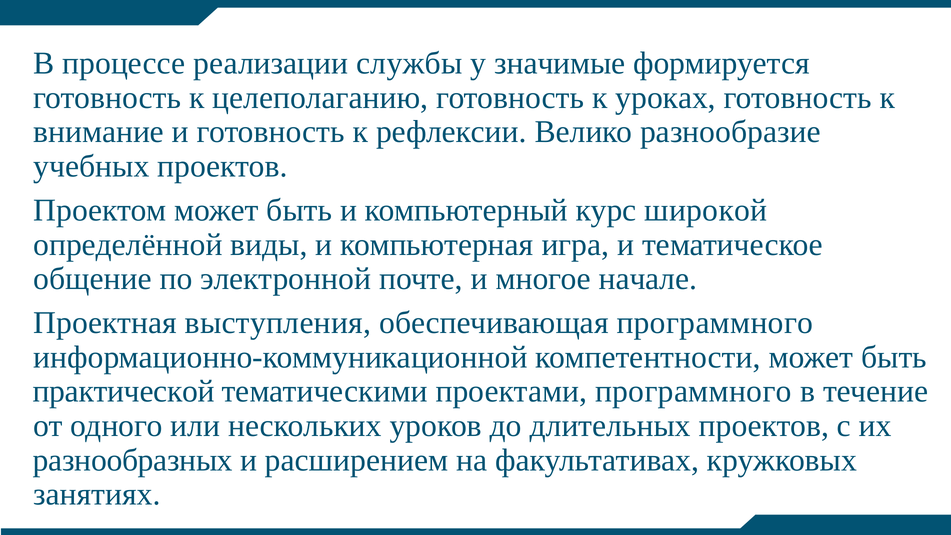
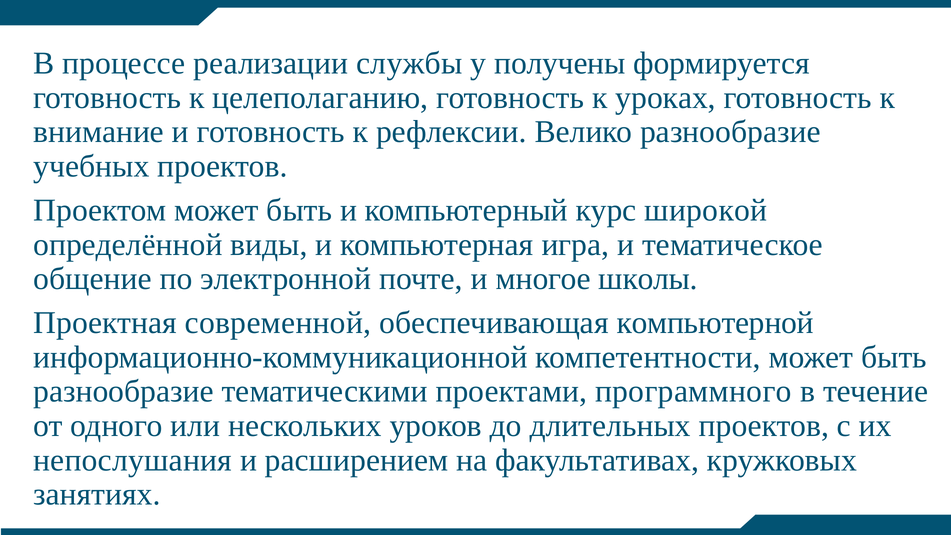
значимые: значимые -> получены
начале: начале -> школы
выступления: выступления -> современной
обеспечивающая программного: программного -> компьютерной
практической at (124, 391): практической -> разнообразие
разнообразных: разнообразных -> непослушания
